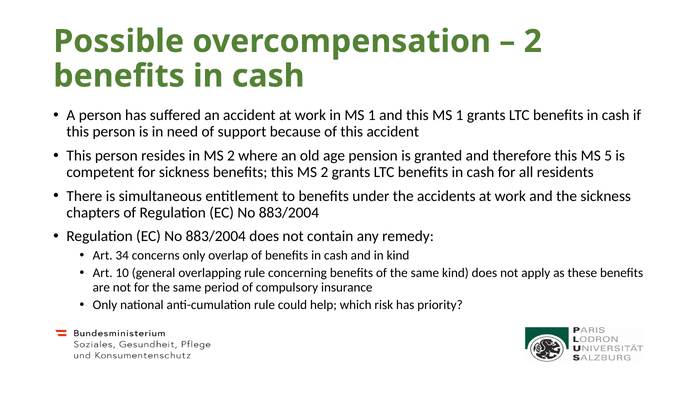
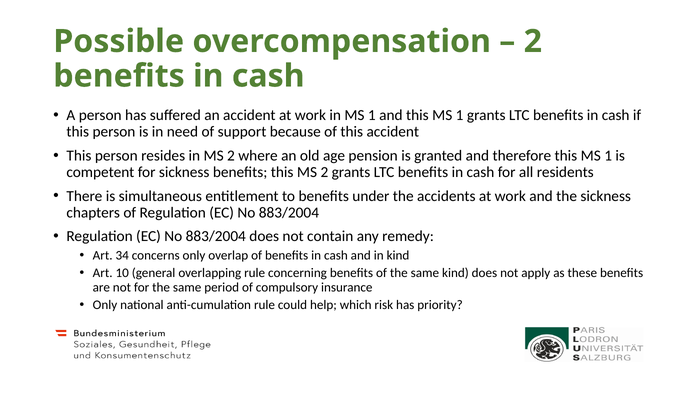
therefore this MS 5: 5 -> 1
